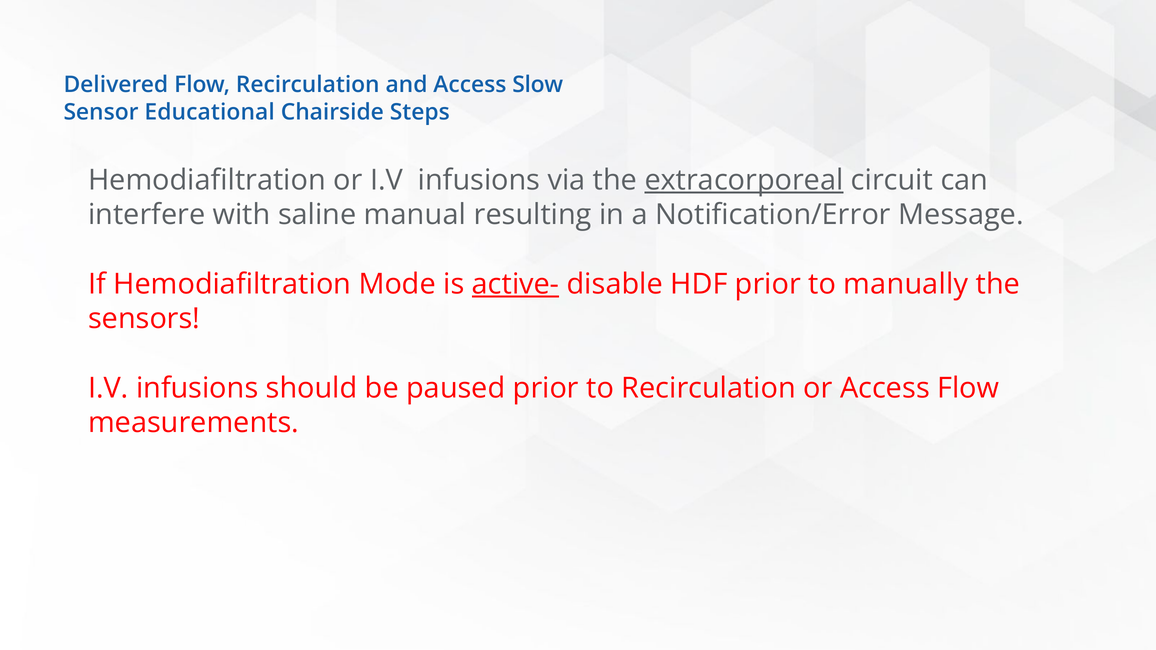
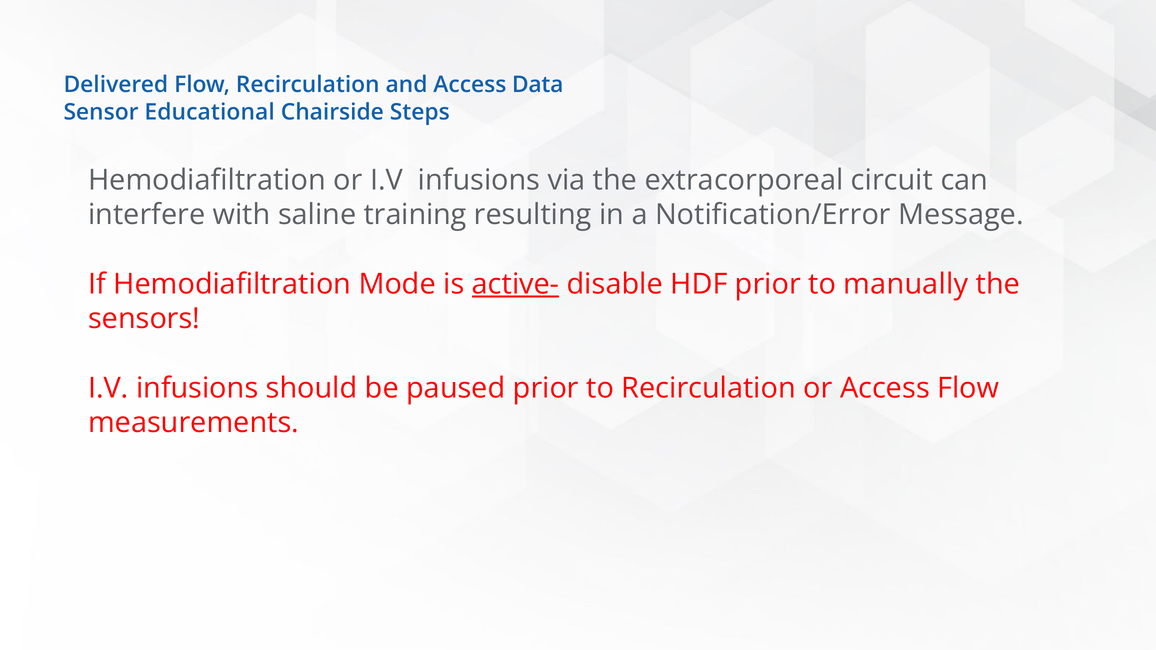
Slow: Slow -> Data
extracorporeal underline: present -> none
manual: manual -> training
